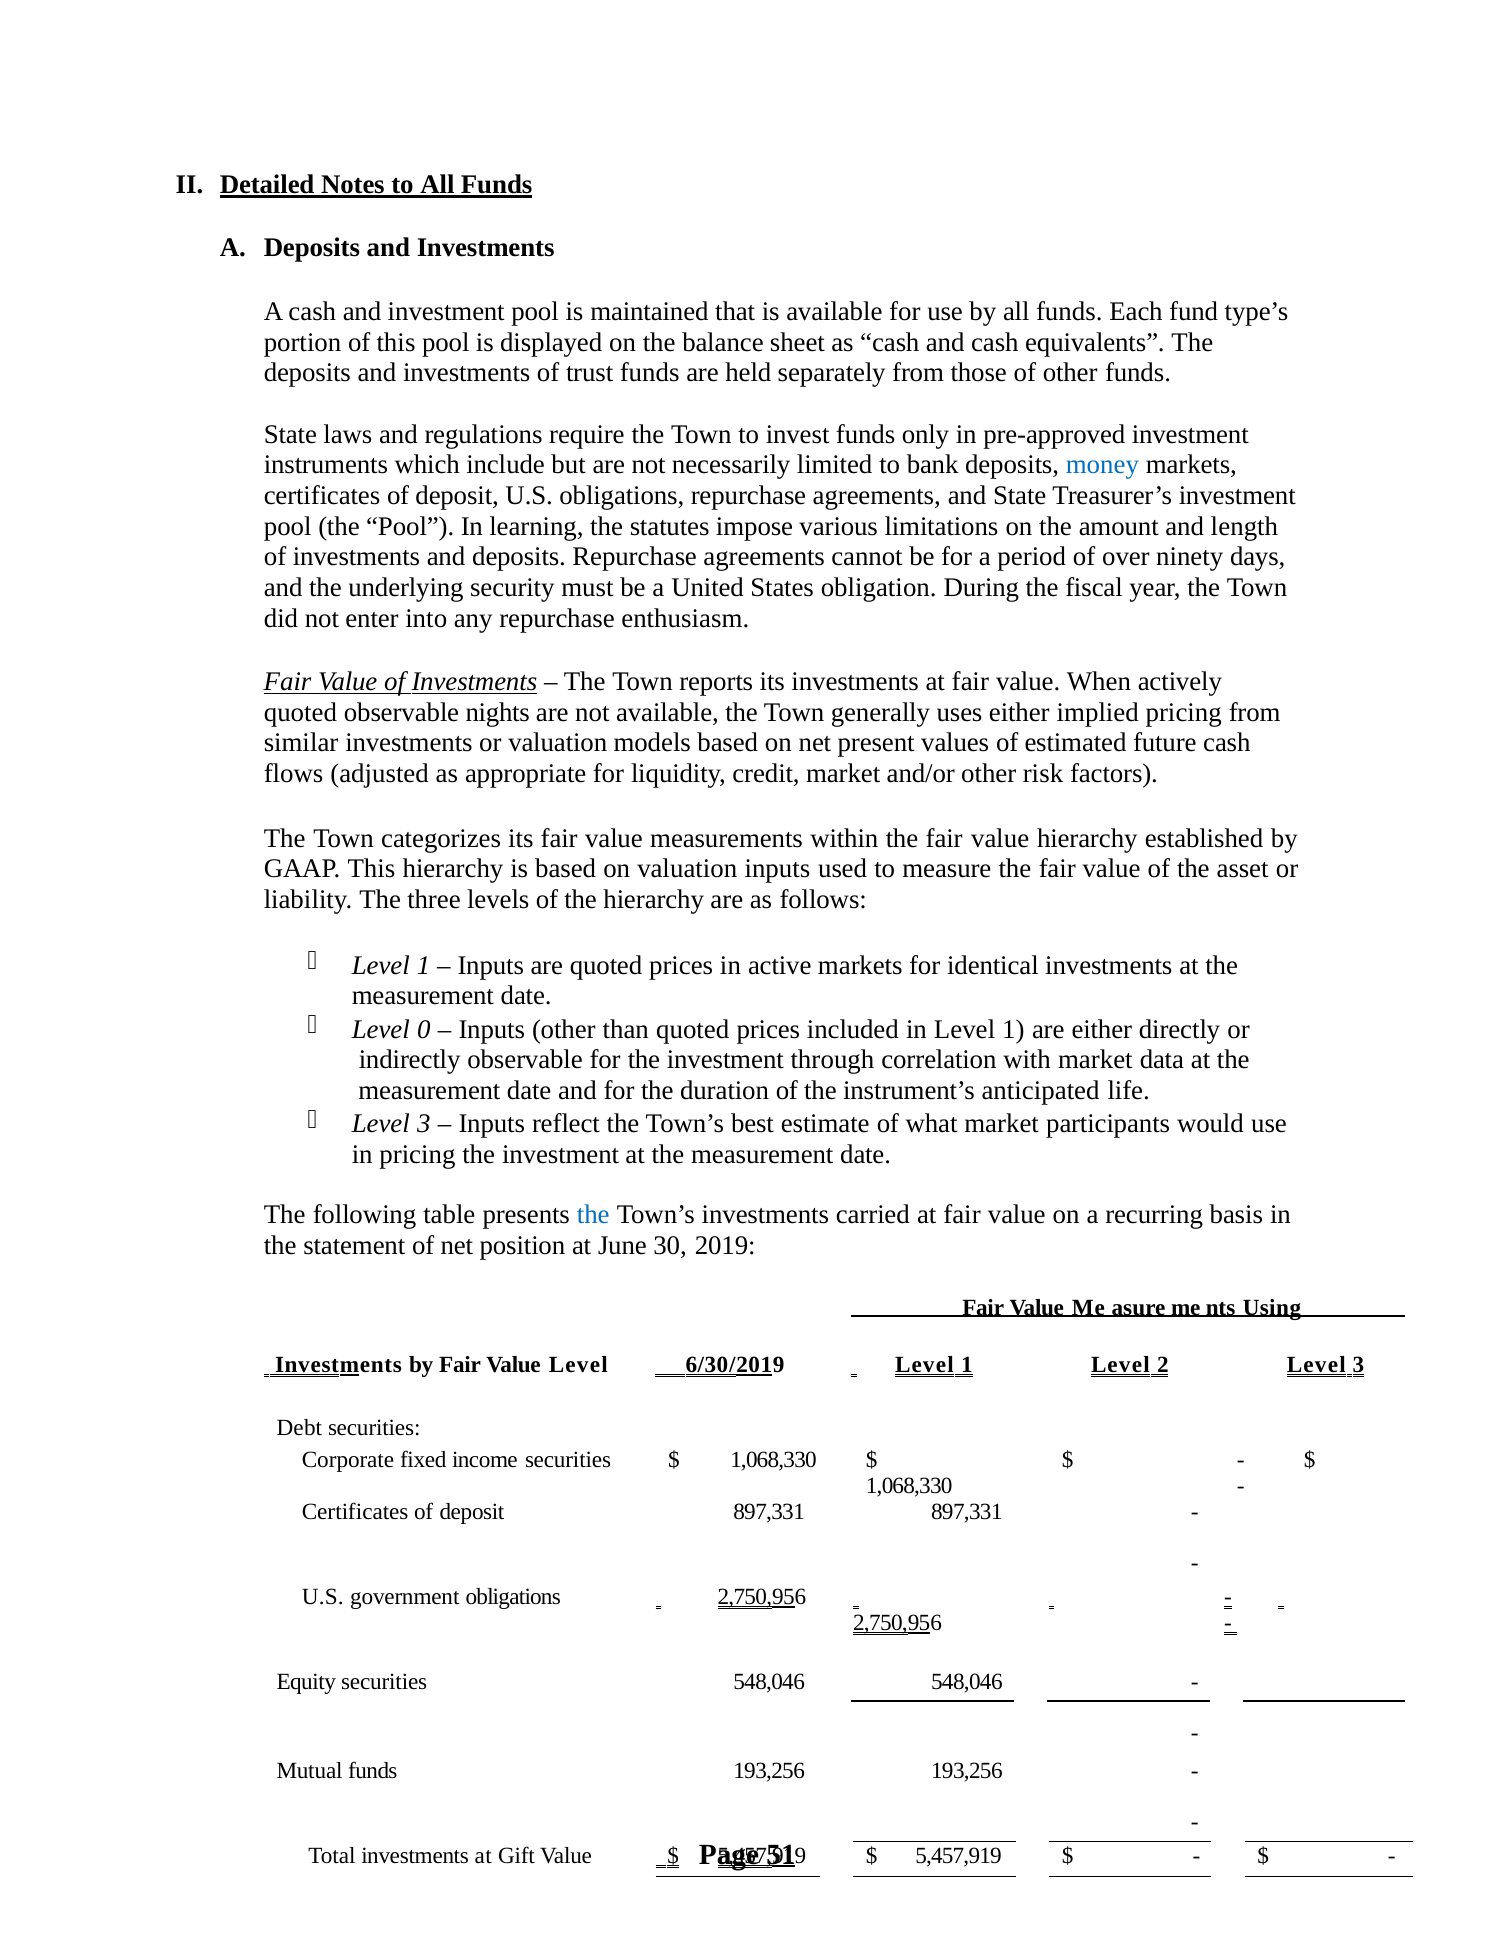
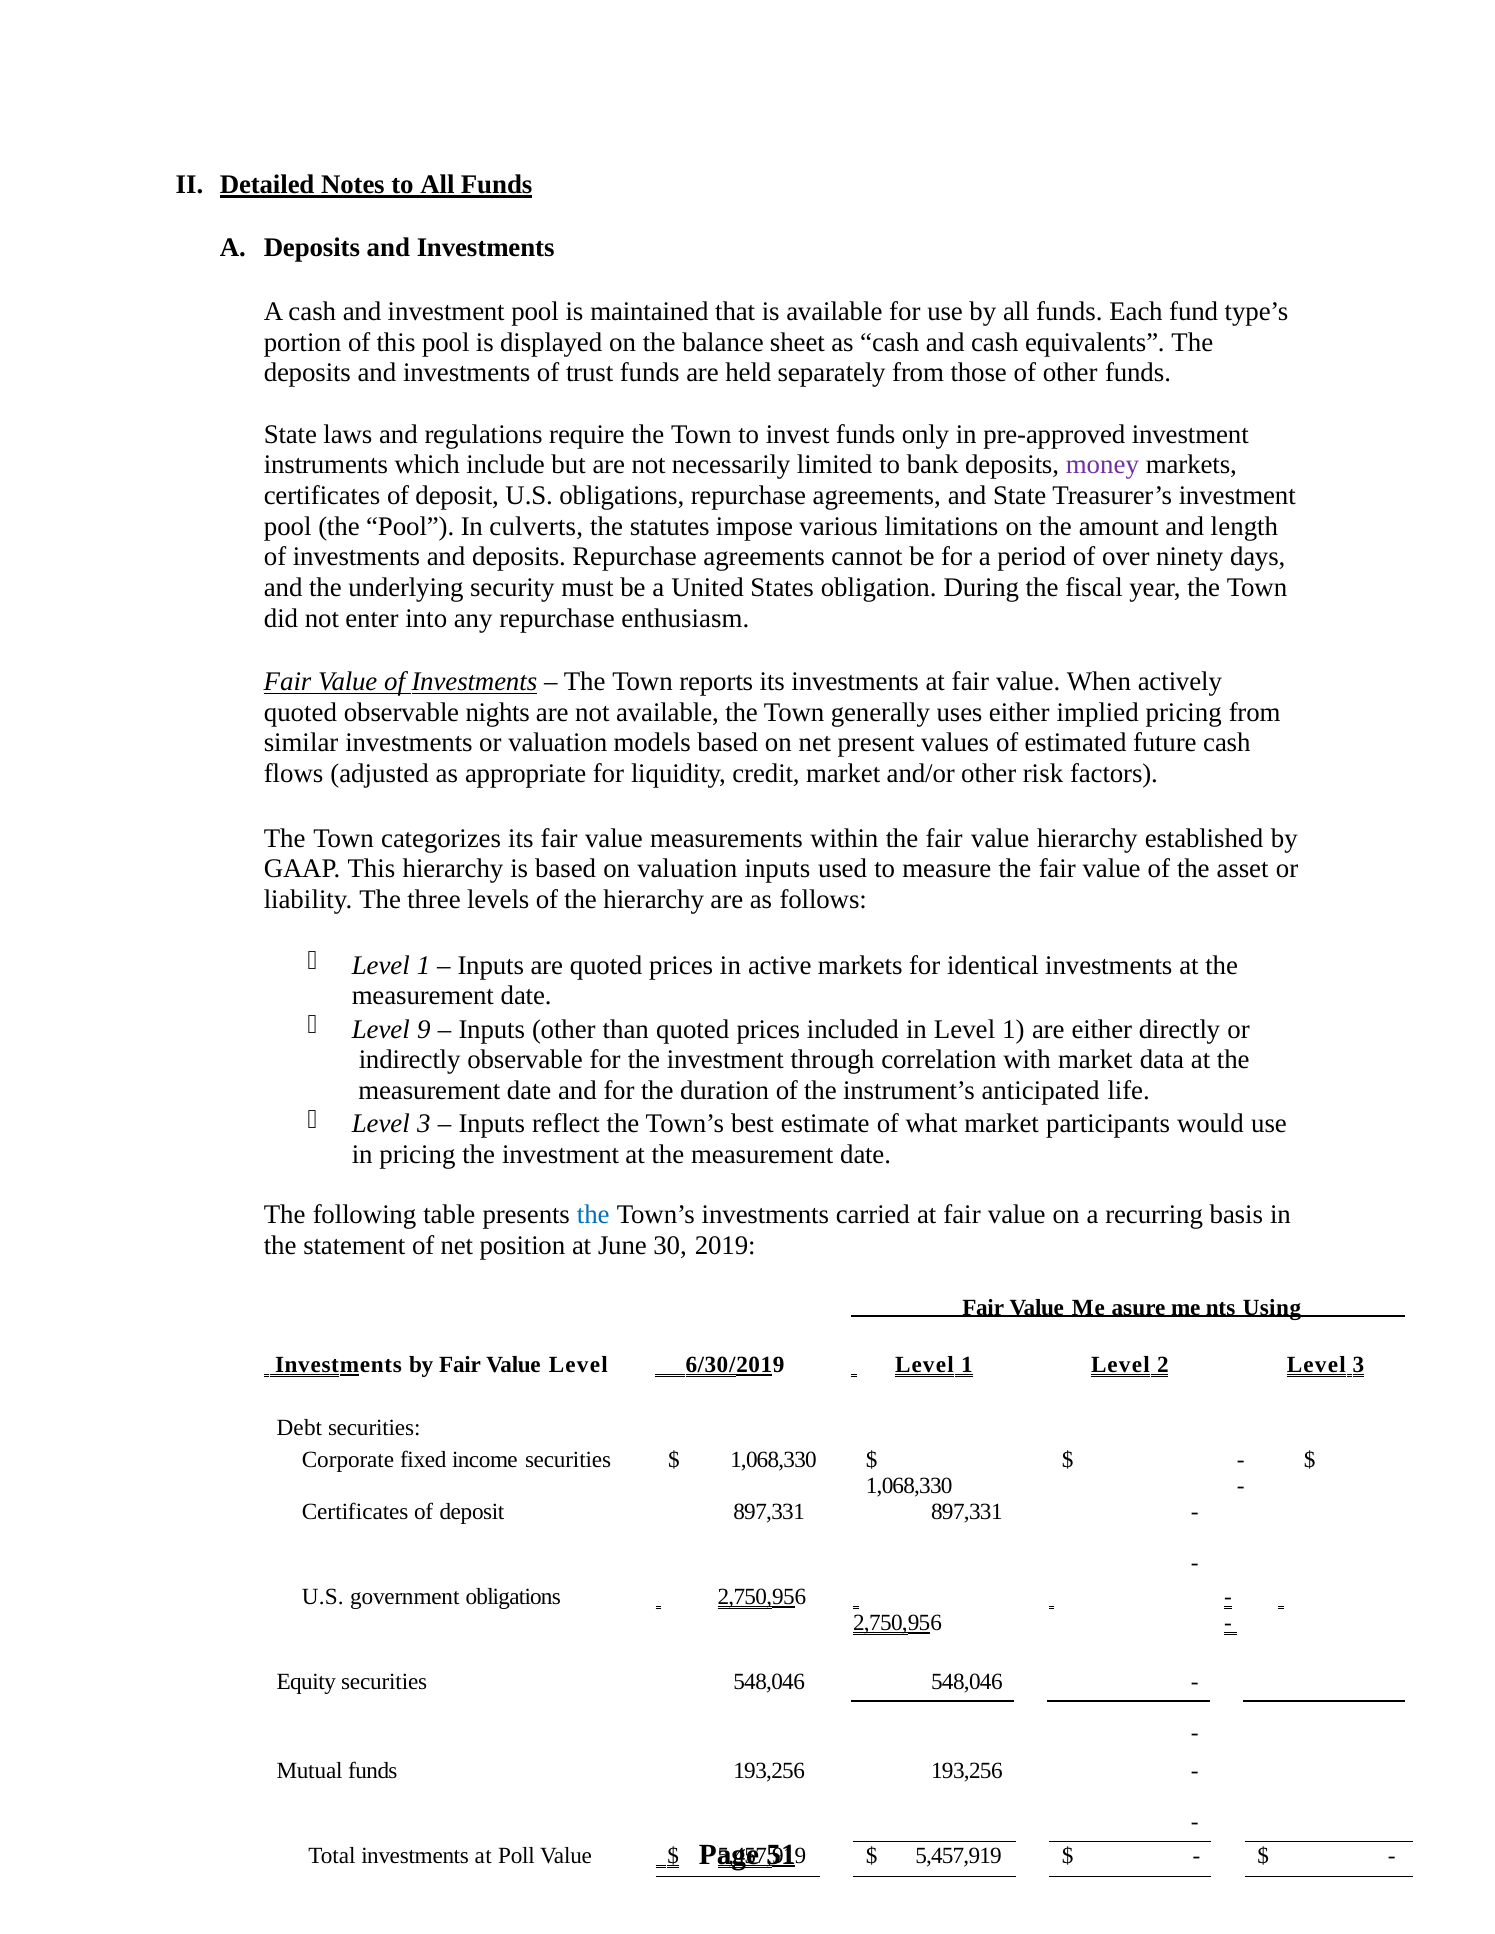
money colour: blue -> purple
learning: learning -> culverts
0: 0 -> 9
Gift: Gift -> Poll
